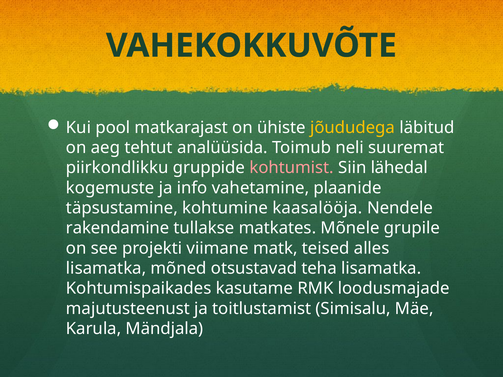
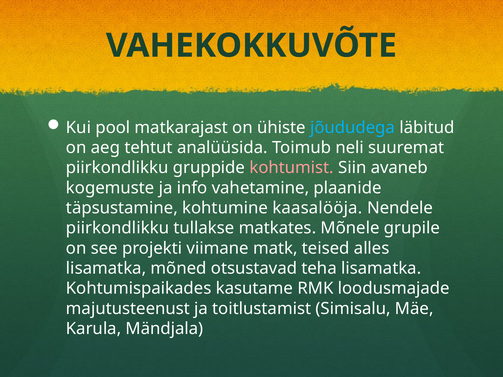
jõududega colour: yellow -> light blue
lähedal: lähedal -> avaneb
rakendamine at (118, 228): rakendamine -> piirkondlikku
